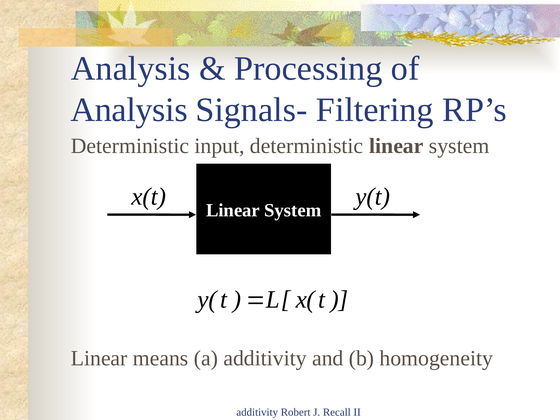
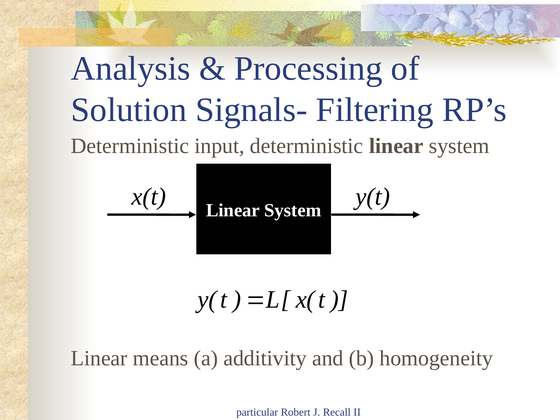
Analysis at (129, 110): Analysis -> Solution
additivity at (257, 412): additivity -> particular
